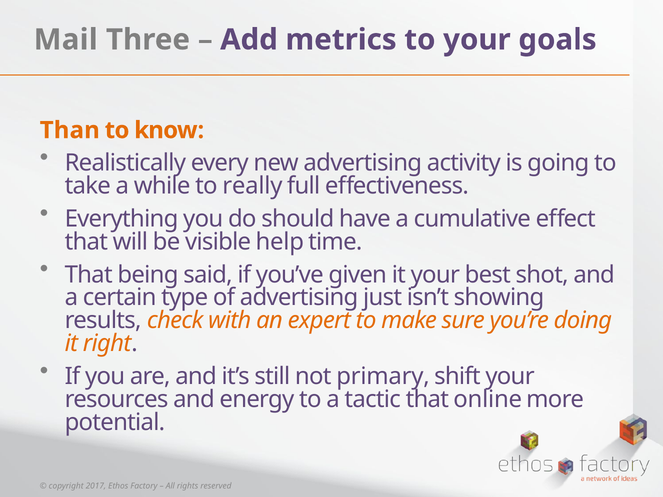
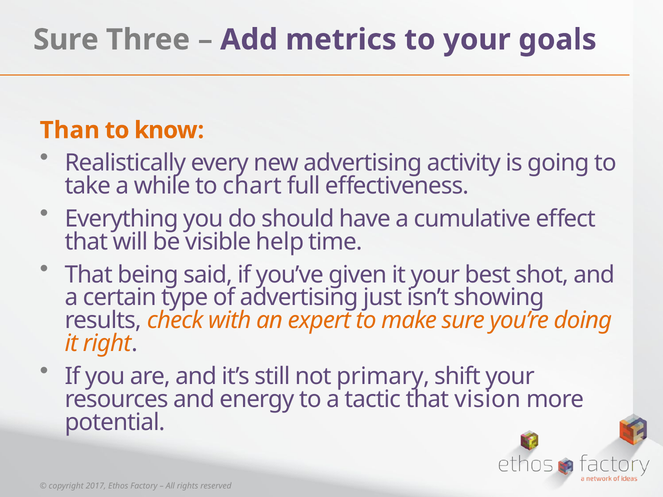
Mail at (66, 40): Mail -> Sure
really: really -> chart
online: online -> vision
